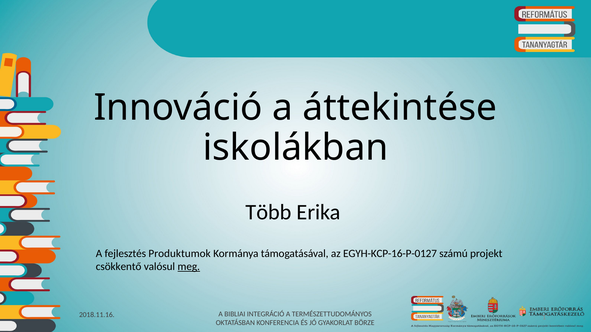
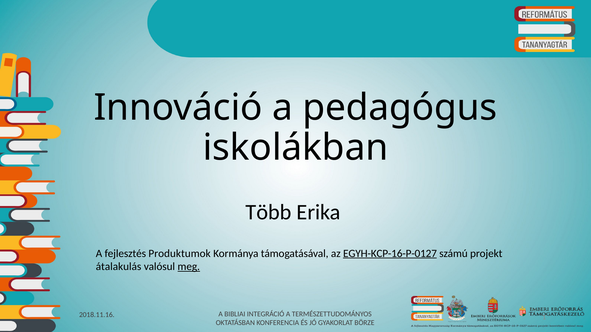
áttekintése: áttekintése -> pedagógus
EGYH-KCP-16-P-0127 underline: none -> present
csökkentő: csökkentő -> átalakulás
